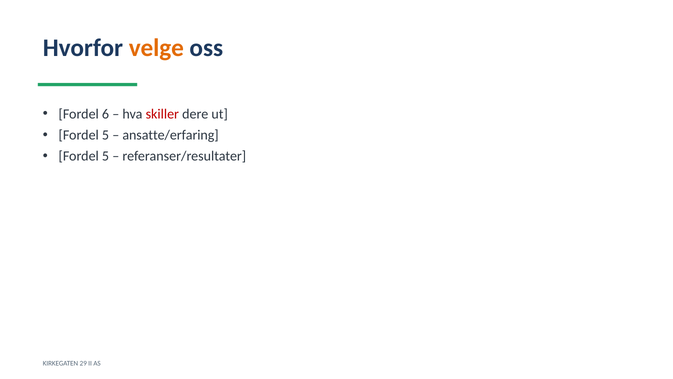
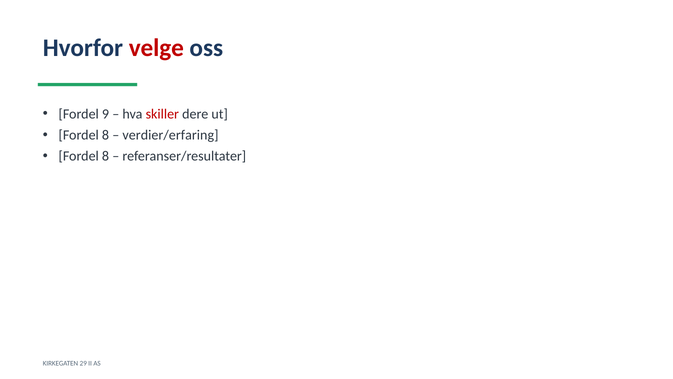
velge colour: orange -> red
6: 6 -> 9
5 at (106, 135): 5 -> 8
ansatte/erfaring: ansatte/erfaring -> verdier/erfaring
5 at (106, 156): 5 -> 8
